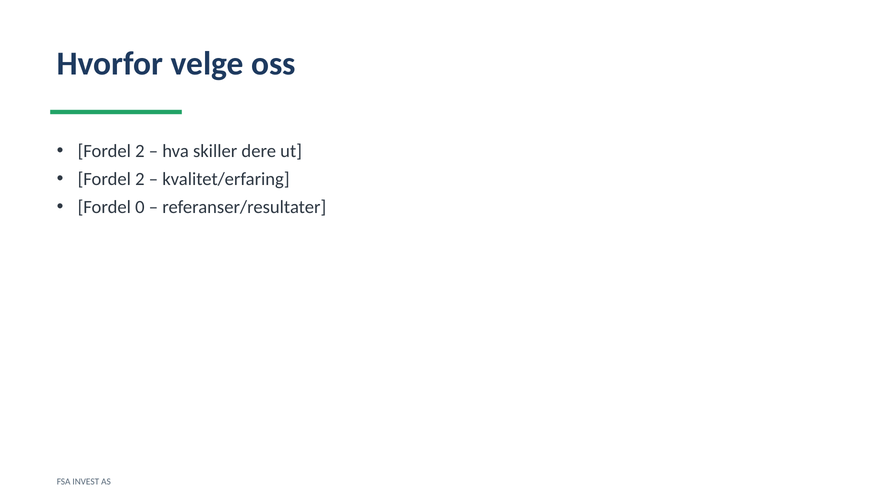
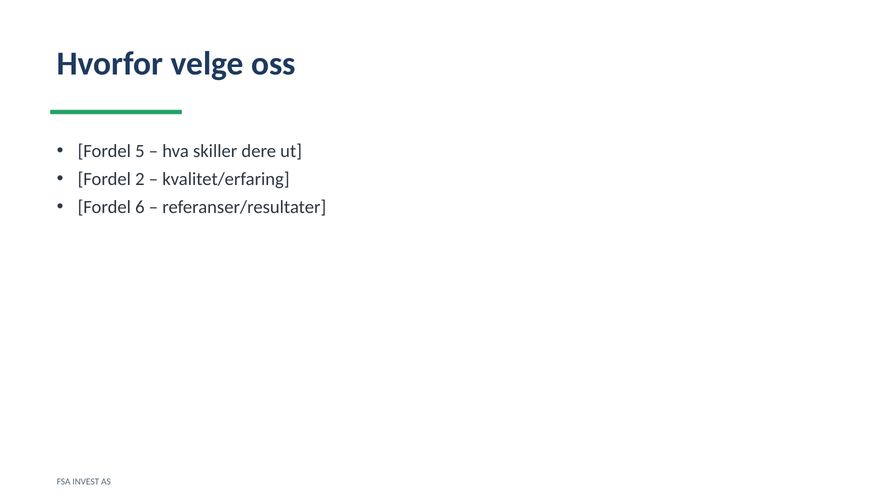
2 at (140, 151): 2 -> 5
0: 0 -> 6
